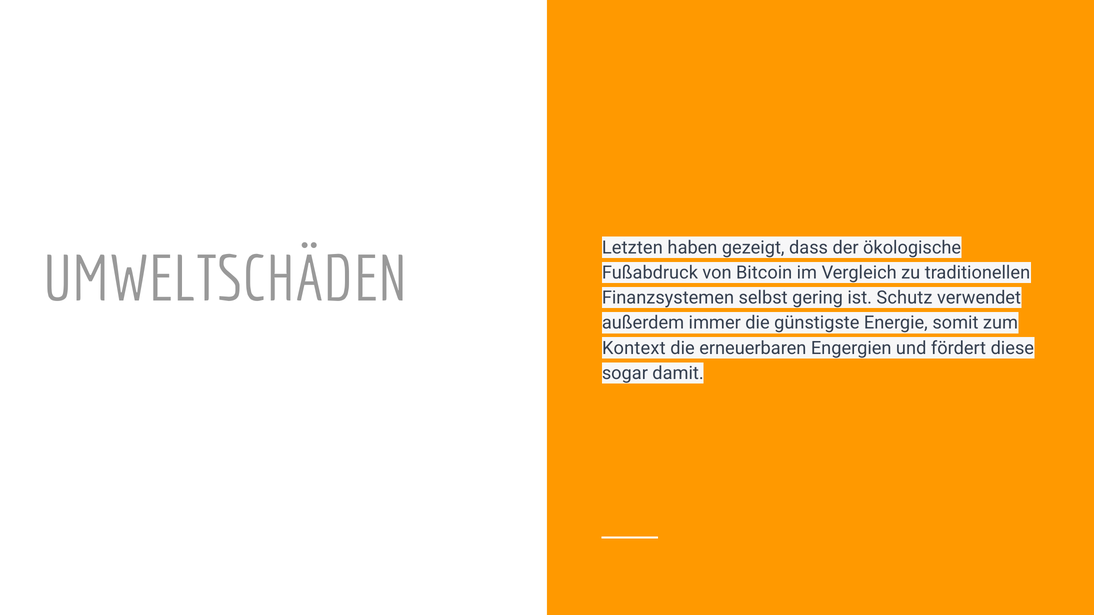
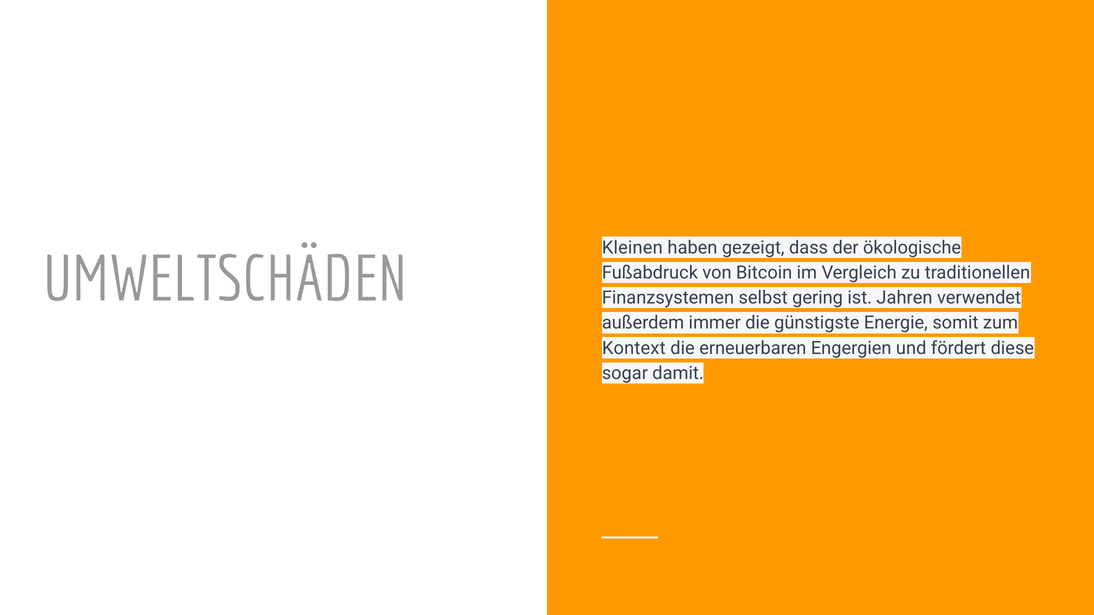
Letzten: Letzten -> Kleinen
Schutz: Schutz -> Jahren
